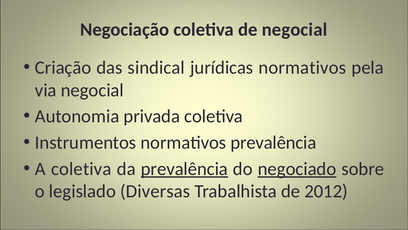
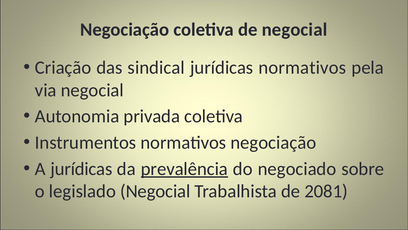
normativos prevalência: prevalência -> negociação
A coletiva: coletiva -> jurídicas
negociado underline: present -> none
legislado Diversas: Diversas -> Negocial
2012: 2012 -> 2081
